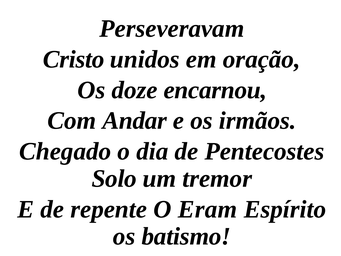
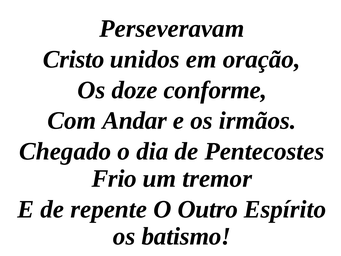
encarnou: encarnou -> conforme
Solo: Solo -> Frio
Eram: Eram -> Outro
